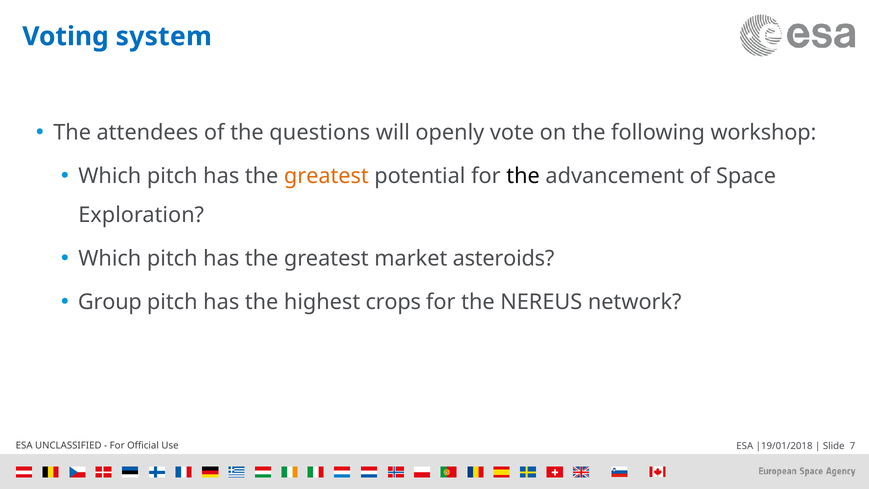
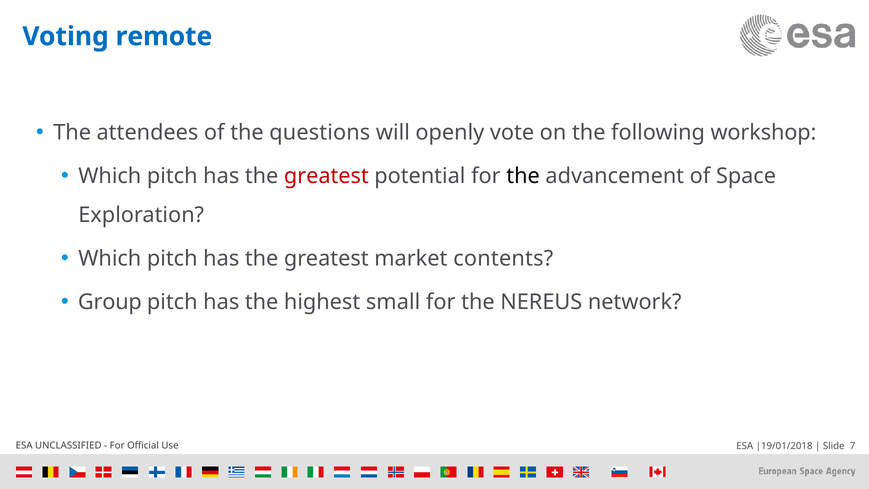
system: system -> remote
greatest at (326, 176) colour: orange -> red
asteroids: asteroids -> contents
crops: crops -> small
